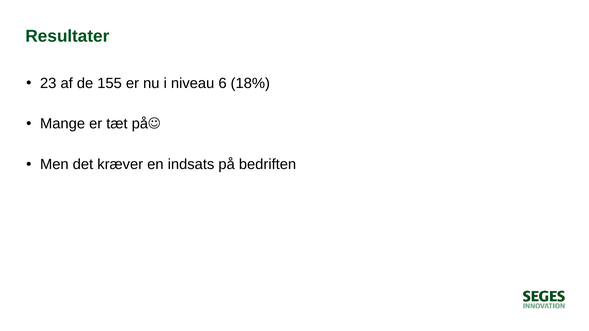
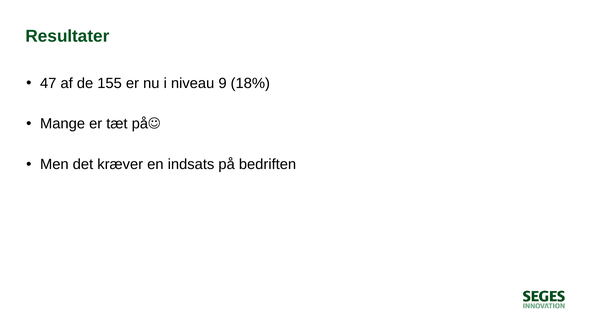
23: 23 -> 47
6: 6 -> 9
